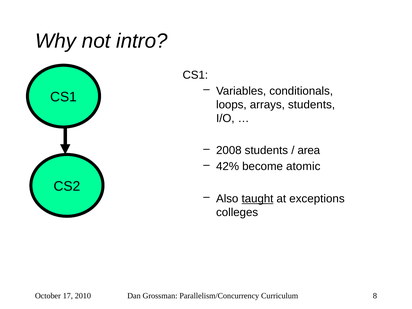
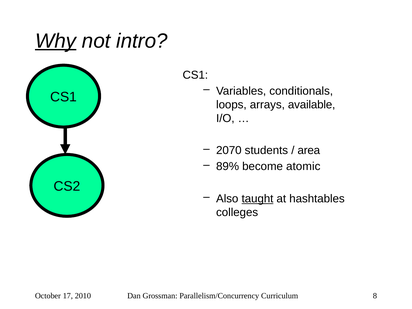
Why underline: none -> present
arrays students: students -> available
2008: 2008 -> 2070
42%: 42% -> 89%
exceptions: exceptions -> hashtables
